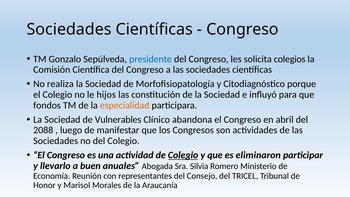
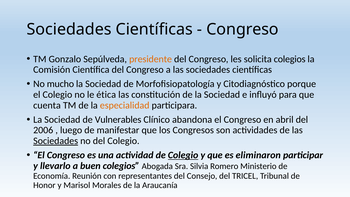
presidente colour: blue -> orange
realiza: realiza -> mucho
hijos: hijos -> ética
fondos: fondos -> cuenta
2088: 2088 -> 2006
Sociedades at (56, 141) underline: none -> present
buen anuales: anuales -> colegios
